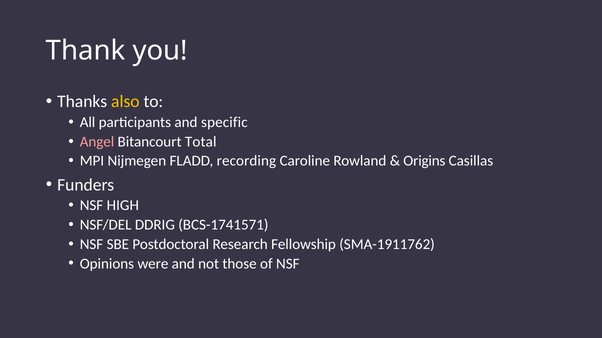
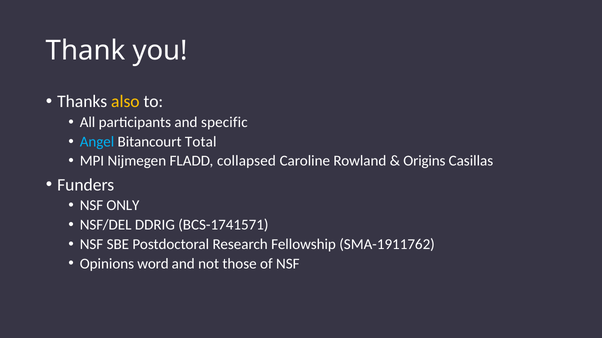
Angel colour: pink -> light blue
recording: recording -> collapsed
HIGH: HIGH -> ONLY
were: were -> word
